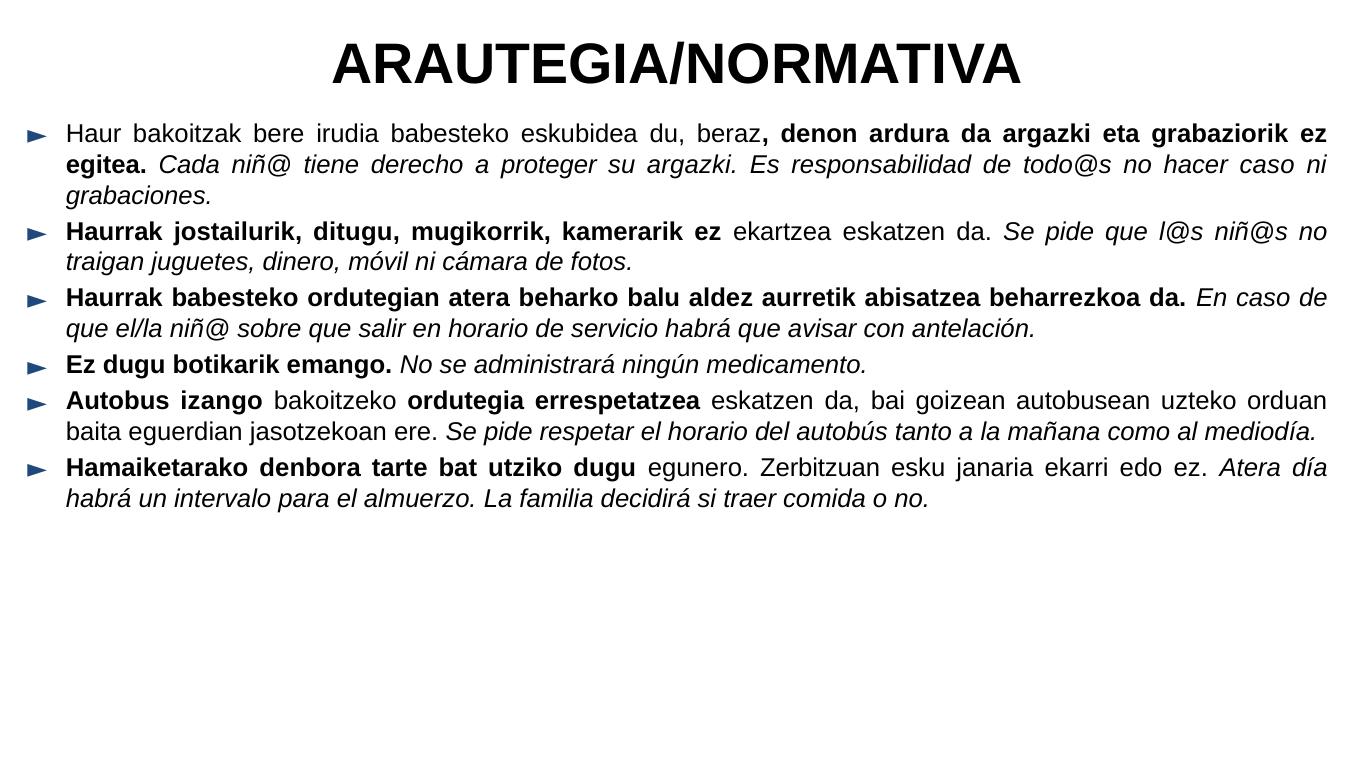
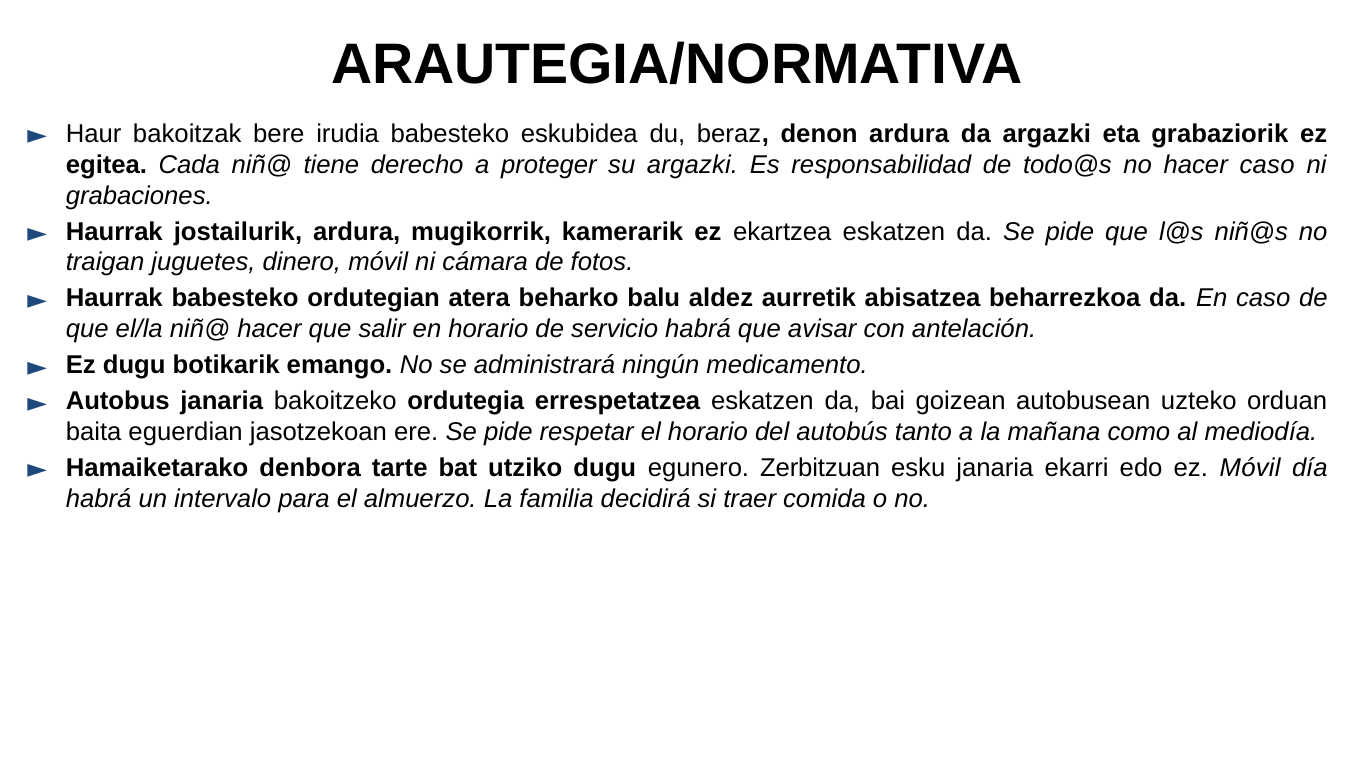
jostailurik ditugu: ditugu -> ardura
niñ@ sobre: sobre -> hacer
Autobus izango: izango -> janaria
ez Atera: Atera -> Móvil
